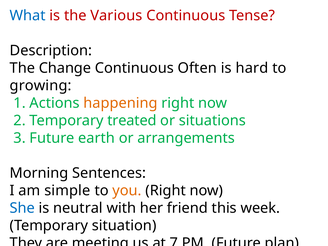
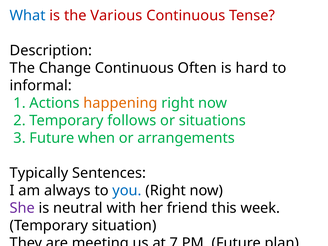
growing: growing -> informal
treated: treated -> follows
earth: earth -> when
Morning: Morning -> Typically
simple: simple -> always
you colour: orange -> blue
She colour: blue -> purple
